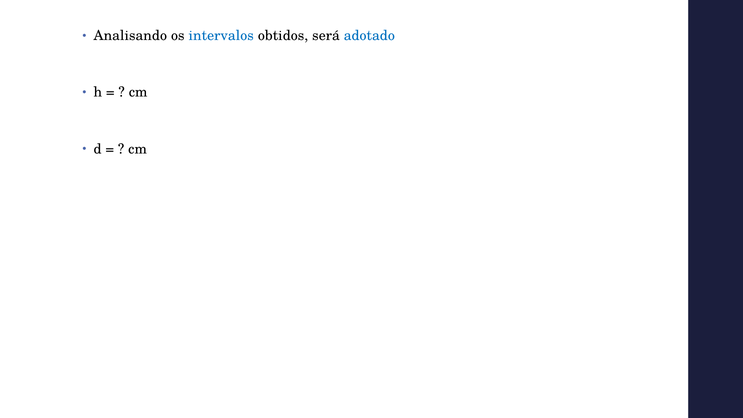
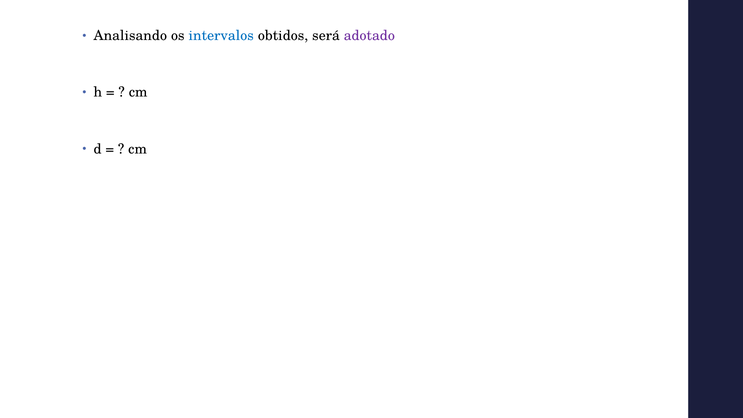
adotado colour: blue -> purple
